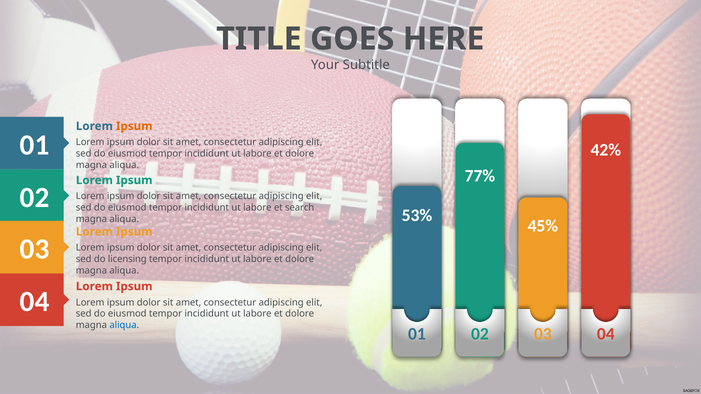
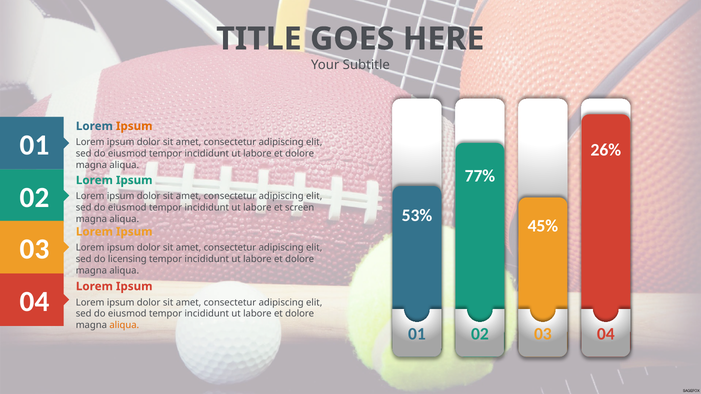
42%: 42% -> 26%
search: search -> screen
aliqua at (124, 325) colour: blue -> orange
